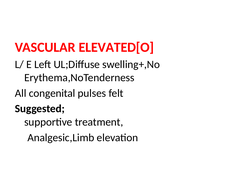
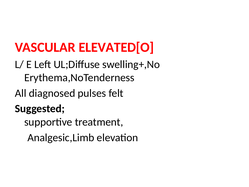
congenital: congenital -> diagnosed
